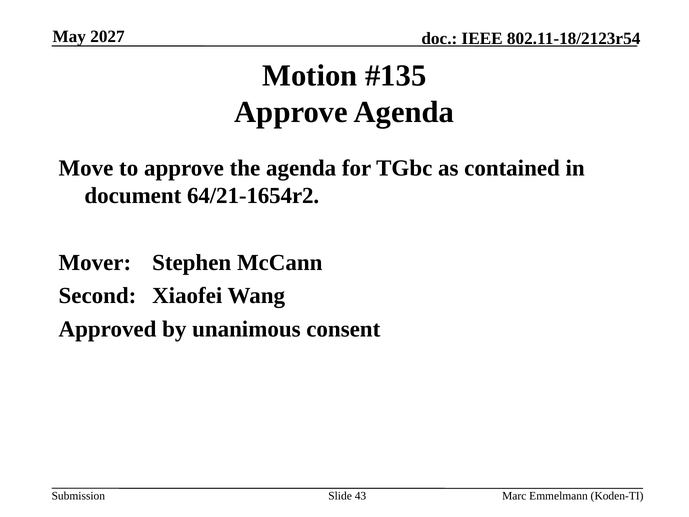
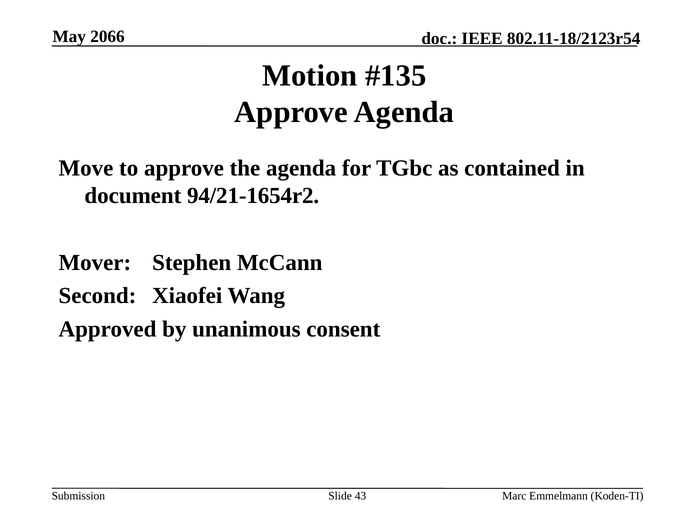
2027: 2027 -> 2066
64/21-1654r2: 64/21-1654r2 -> 94/21-1654r2
